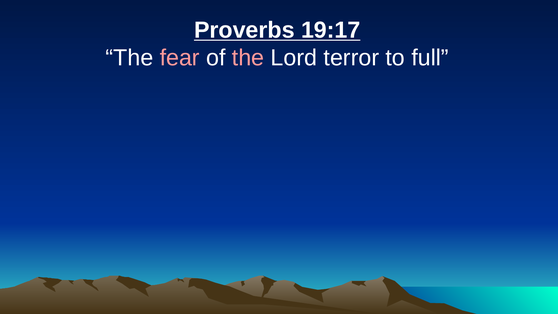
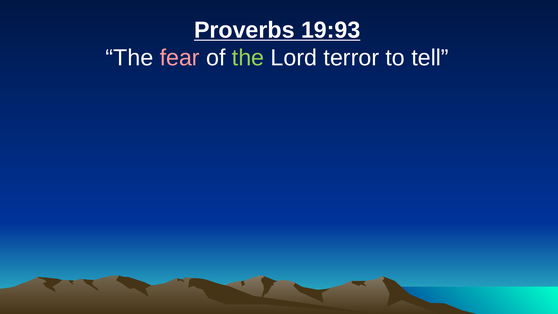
19:17: 19:17 -> 19:93
the at (248, 58) colour: pink -> light green
full: full -> tell
